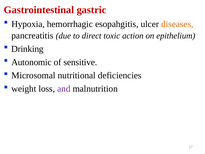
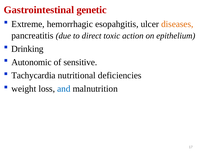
gastric: gastric -> genetic
Hypoxia: Hypoxia -> Extreme
Microsomal: Microsomal -> Tachycardia
and colour: purple -> blue
